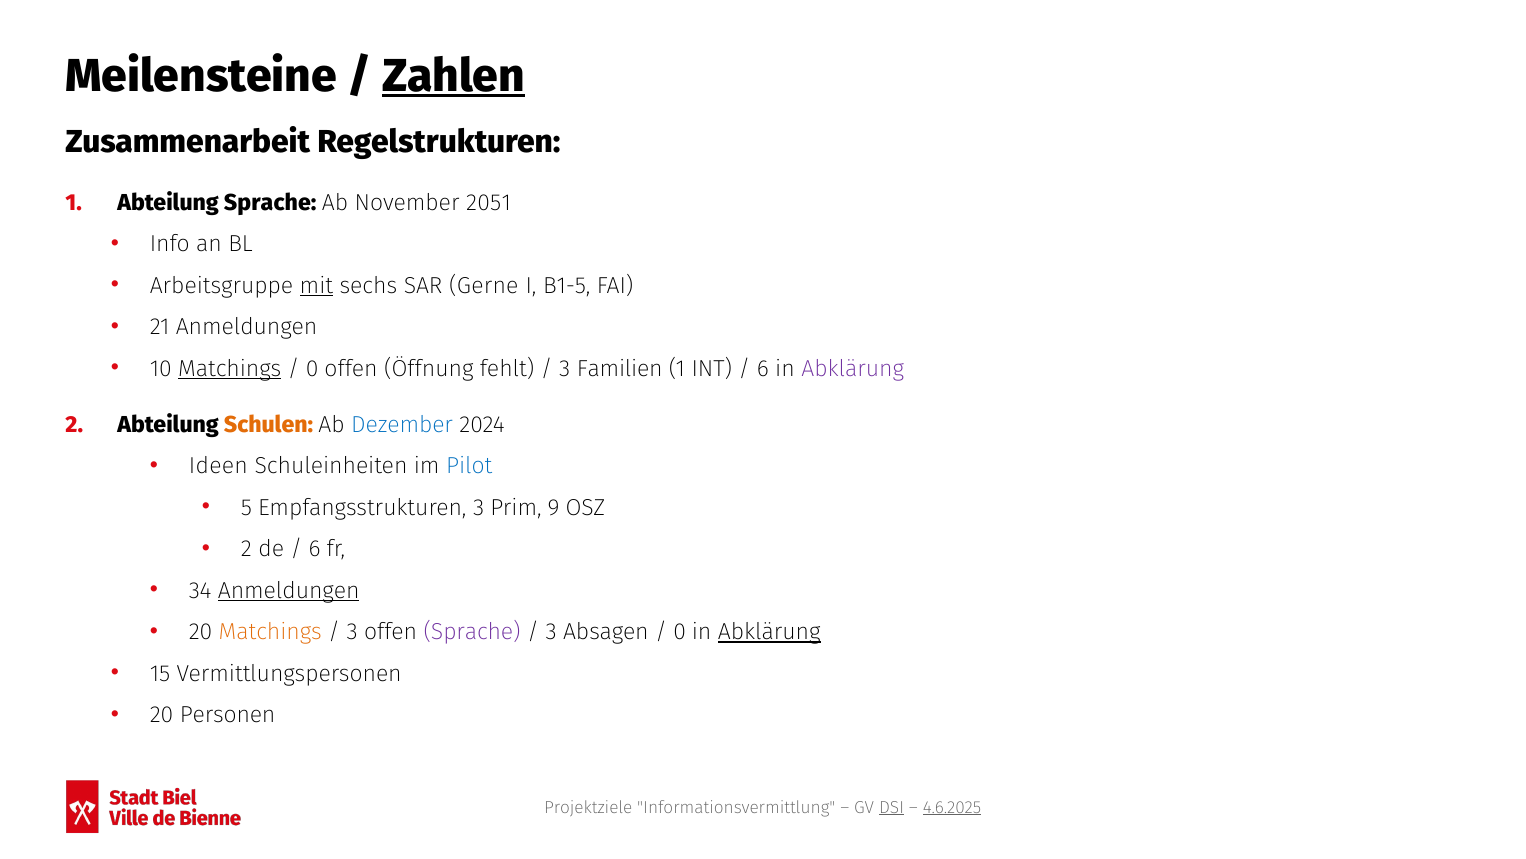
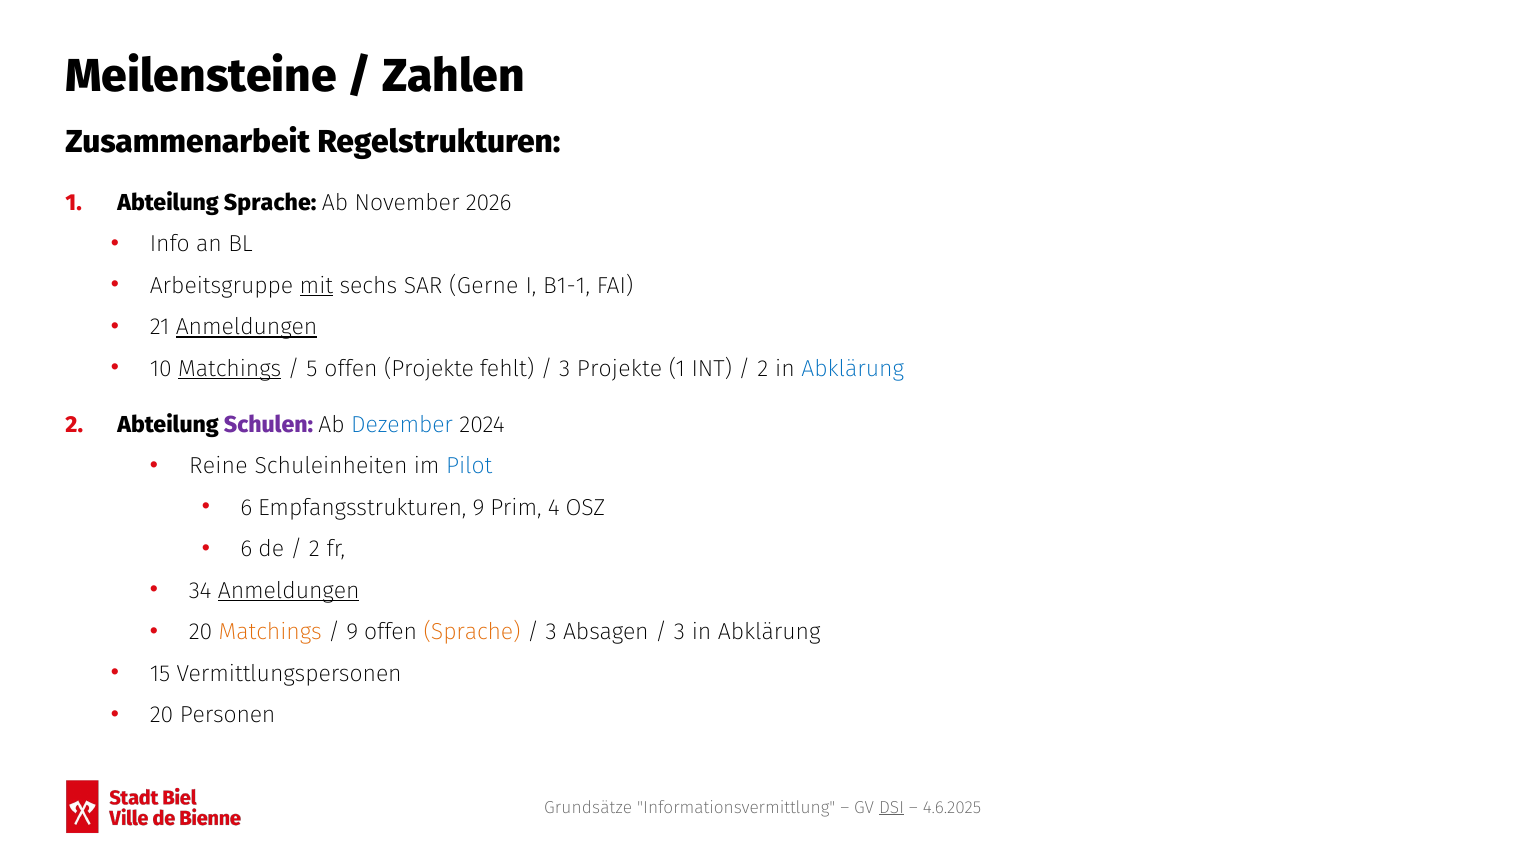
Zahlen underline: present -> none
2051: 2051 -> 2026
B1-5: B1-5 -> B1-1
Anmeldungen at (247, 327) underline: none -> present
0 at (312, 369): 0 -> 5
offen Öffnung: Öffnung -> Projekte
3 Familien: Familien -> Projekte
6 at (763, 369): 6 -> 2
Abklärung at (853, 369) colour: purple -> blue
Schulen colour: orange -> purple
Ideen: Ideen -> Reine
5 at (246, 508): 5 -> 6
Empfangsstrukturen 3: 3 -> 9
9: 9 -> 4
2 at (246, 549): 2 -> 6
6 at (315, 549): 6 -> 2
3 at (352, 632): 3 -> 9
Sprache at (472, 632) colour: purple -> orange
0 at (680, 632): 0 -> 3
Abklärung at (769, 632) underline: present -> none
Projektziele: Projektziele -> Grundsätze
4.6.2025 underline: present -> none
